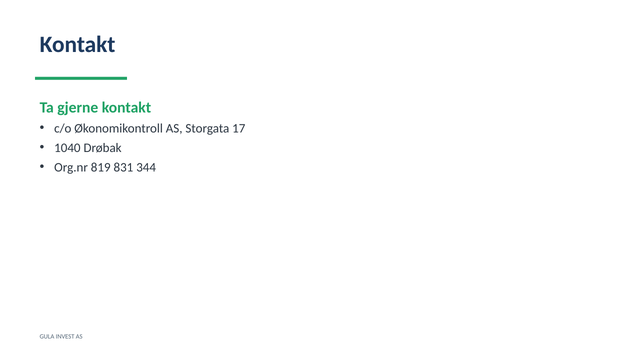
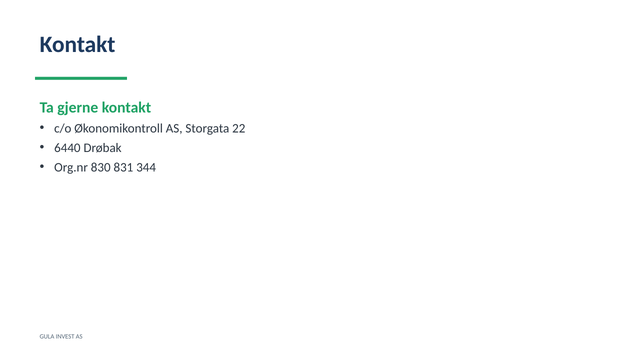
17: 17 -> 22
1040: 1040 -> 6440
819: 819 -> 830
